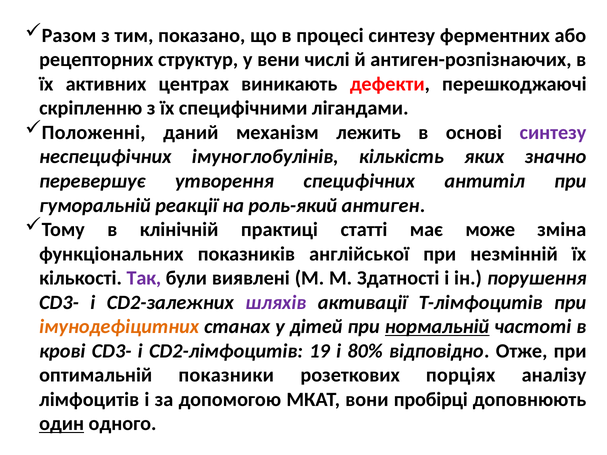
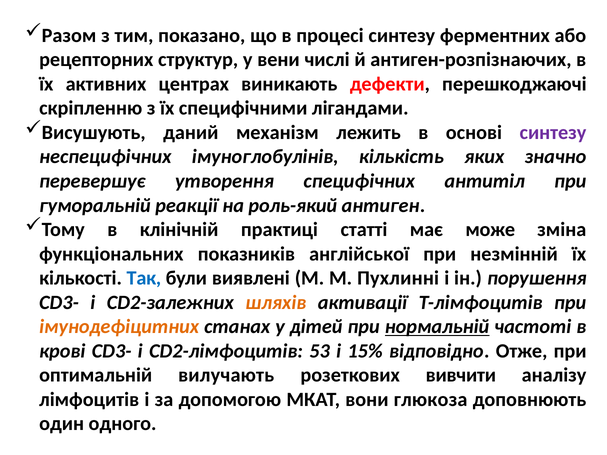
Положенні: Положенні -> Висушують
Так colour: purple -> blue
Здатності: Здатності -> Пухлинні
шляхів colour: purple -> orange
19: 19 -> 53
80%: 80% -> 15%
показники: показники -> вилучають
порціях: порціях -> вивчити
пробірці: пробірці -> глюкоза
один underline: present -> none
